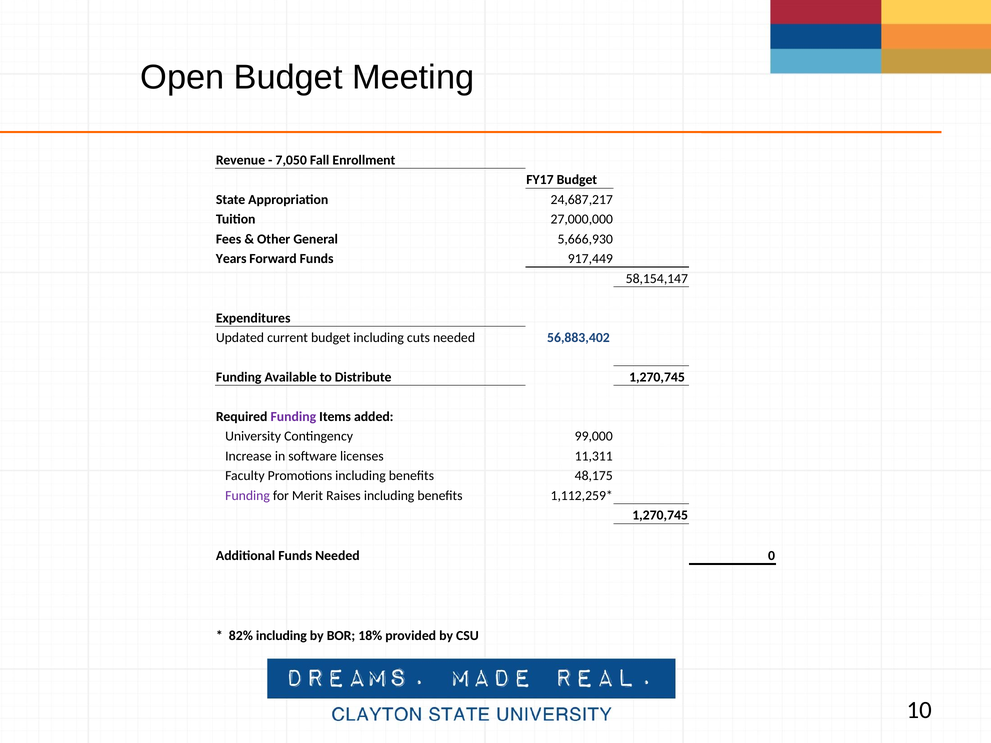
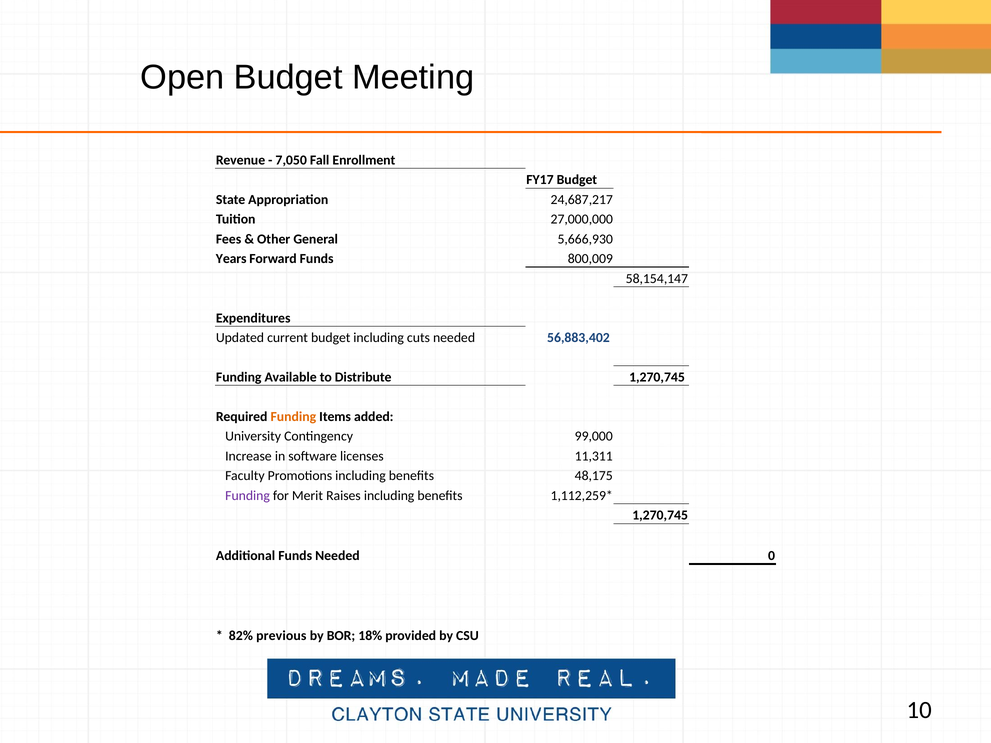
917,449: 917,449 -> 800,009
Funding at (293, 417) colour: purple -> orange
82% including: including -> previous
